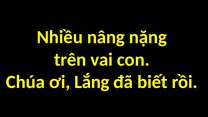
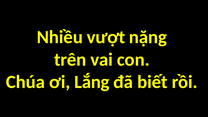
nâng: nâng -> vượt
